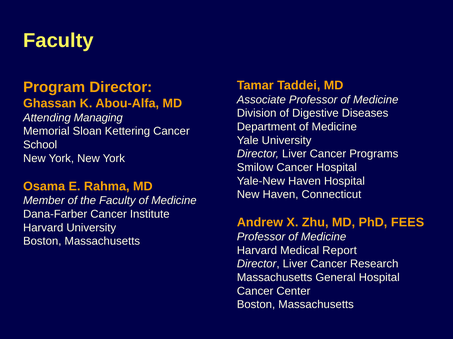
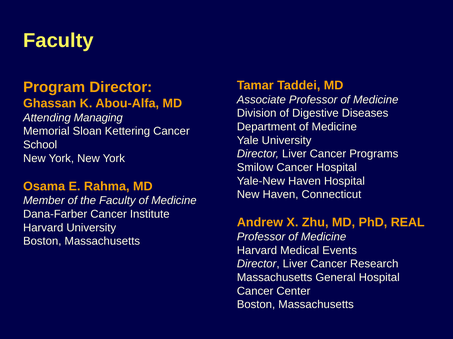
FEES: FEES -> REAL
Report: Report -> Events
